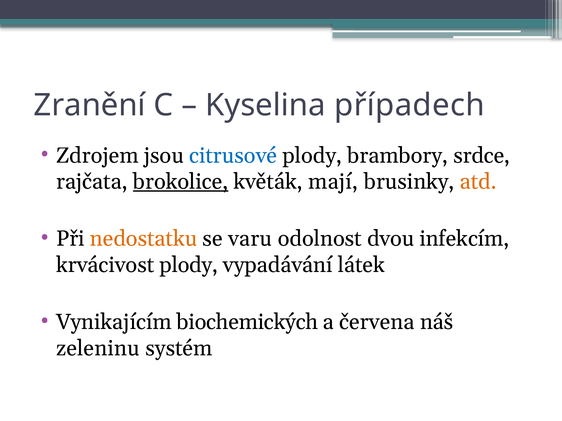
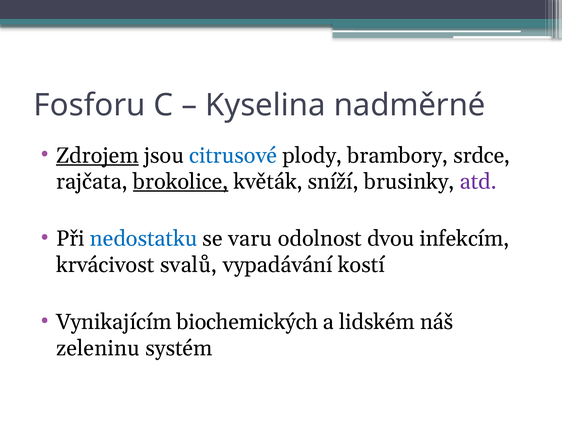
Zranění: Zranění -> Fosforu
případech: případech -> nadměrné
Zdrojem underline: none -> present
mají: mají -> sníží
atd colour: orange -> purple
nedostatku colour: orange -> blue
krvácivost plody: plody -> svalů
látek: látek -> kostí
červena: červena -> lidském
